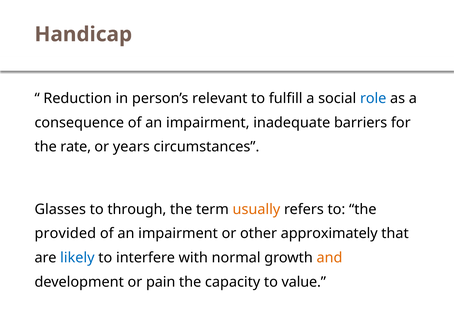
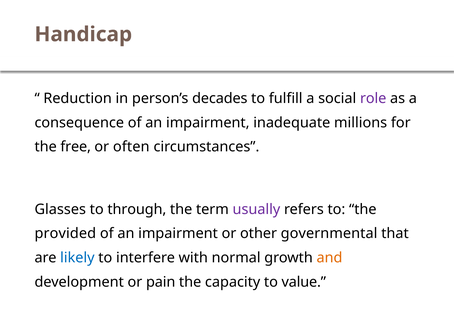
relevant: relevant -> decades
role colour: blue -> purple
barriers: barriers -> millions
rate: rate -> free
years: years -> often
usually colour: orange -> purple
approximately: approximately -> governmental
